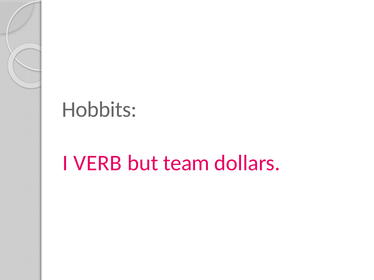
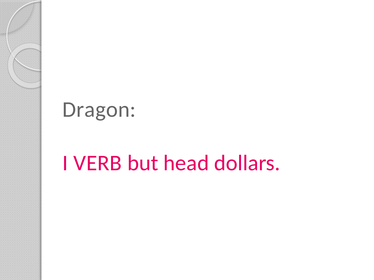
Hobbits: Hobbits -> Dragon
team: team -> head
